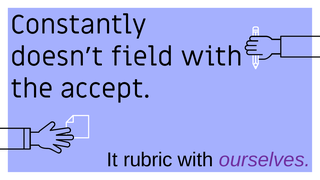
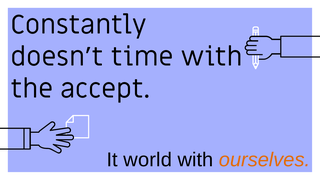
field: field -> time
rubric: rubric -> world
ourselves colour: purple -> orange
